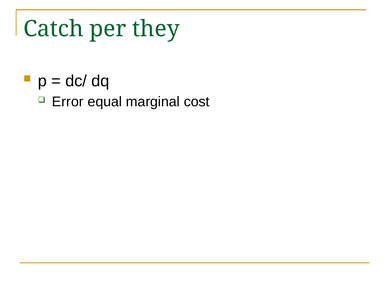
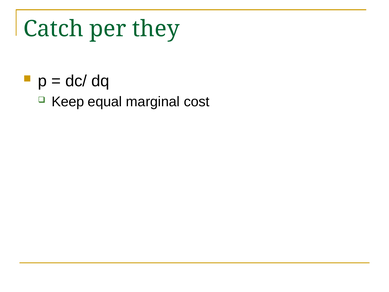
Error: Error -> Keep
